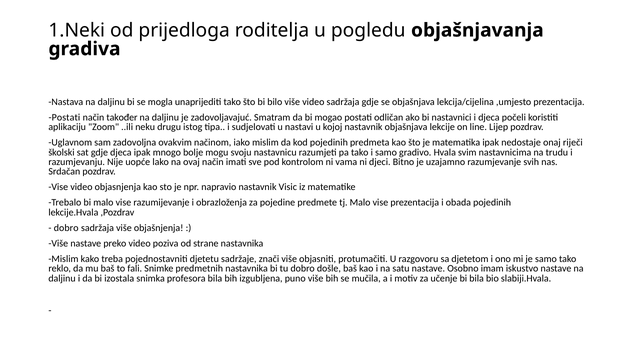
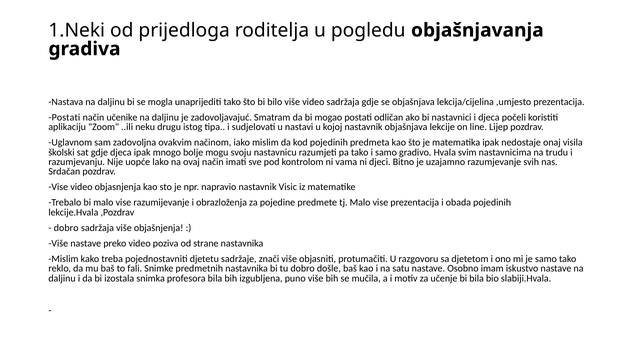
također: također -> učenike
riječi: riječi -> visila
